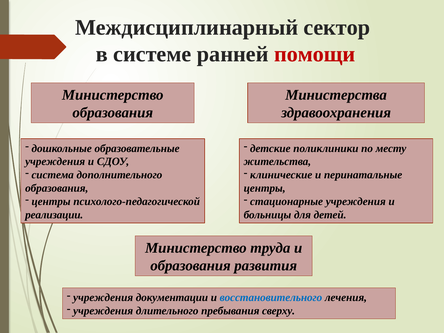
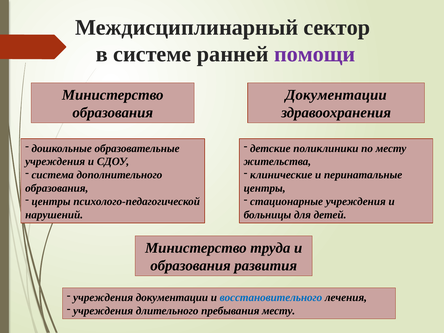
помощи colour: red -> purple
Министерства at (336, 95): Министерства -> Документации
реализации: реализации -> нарушений
пребывания сверху: сверху -> месту
